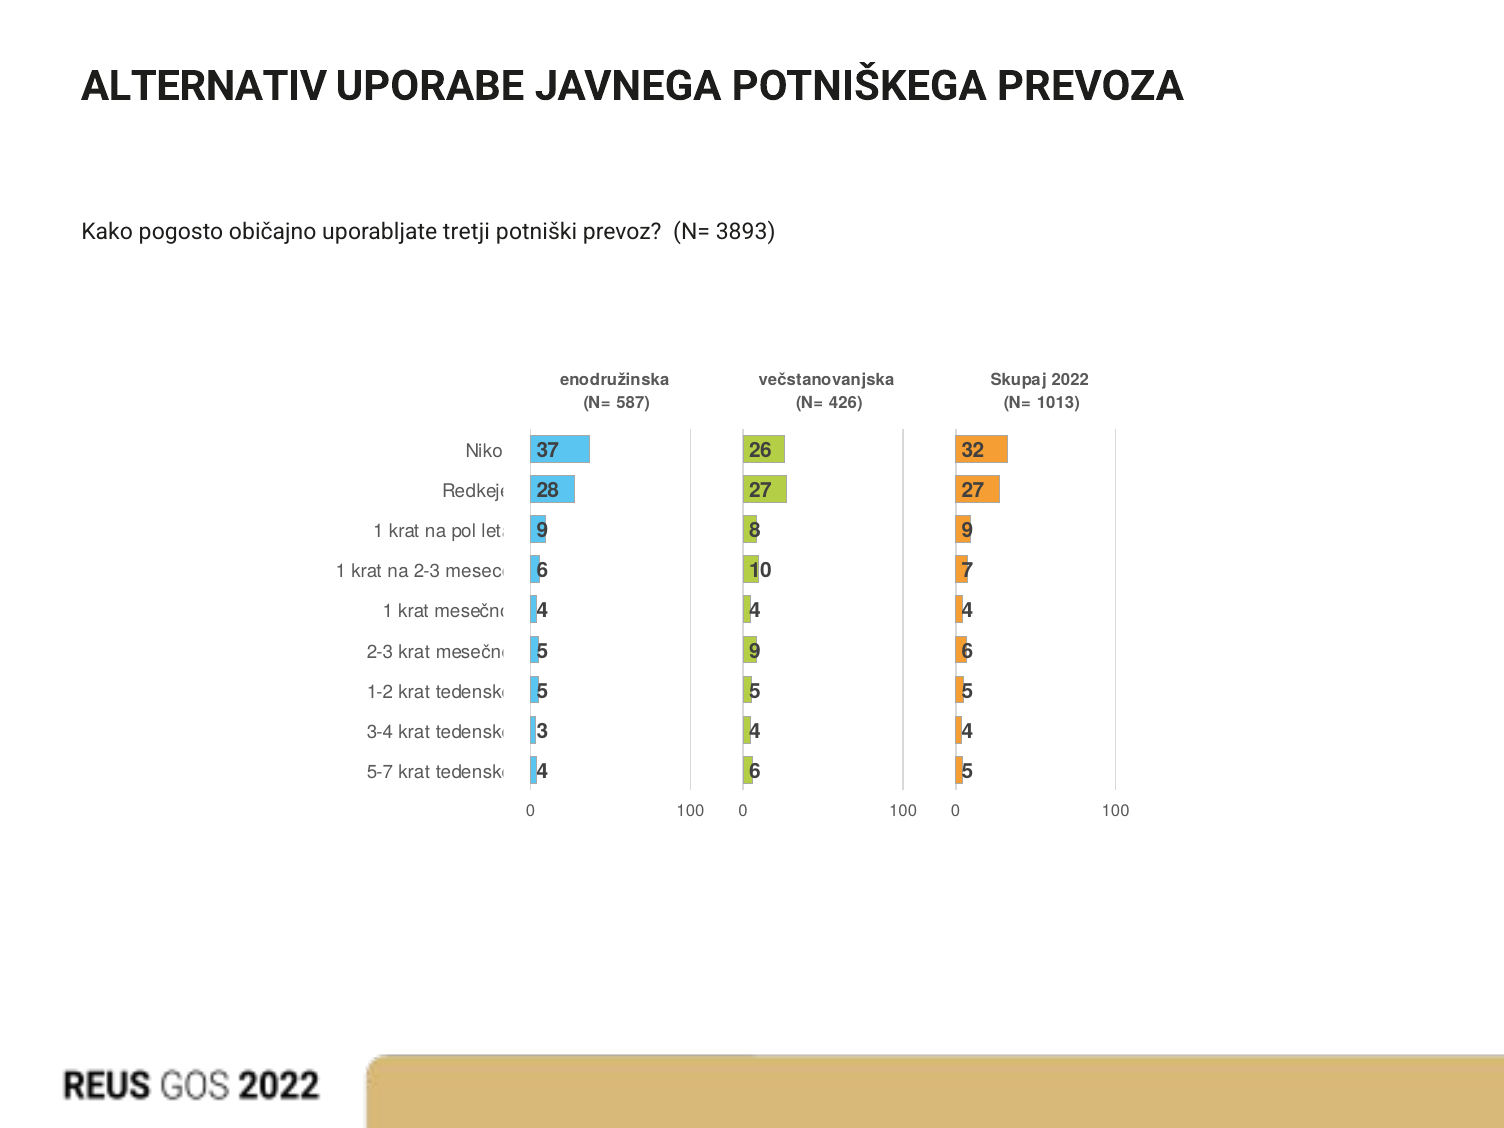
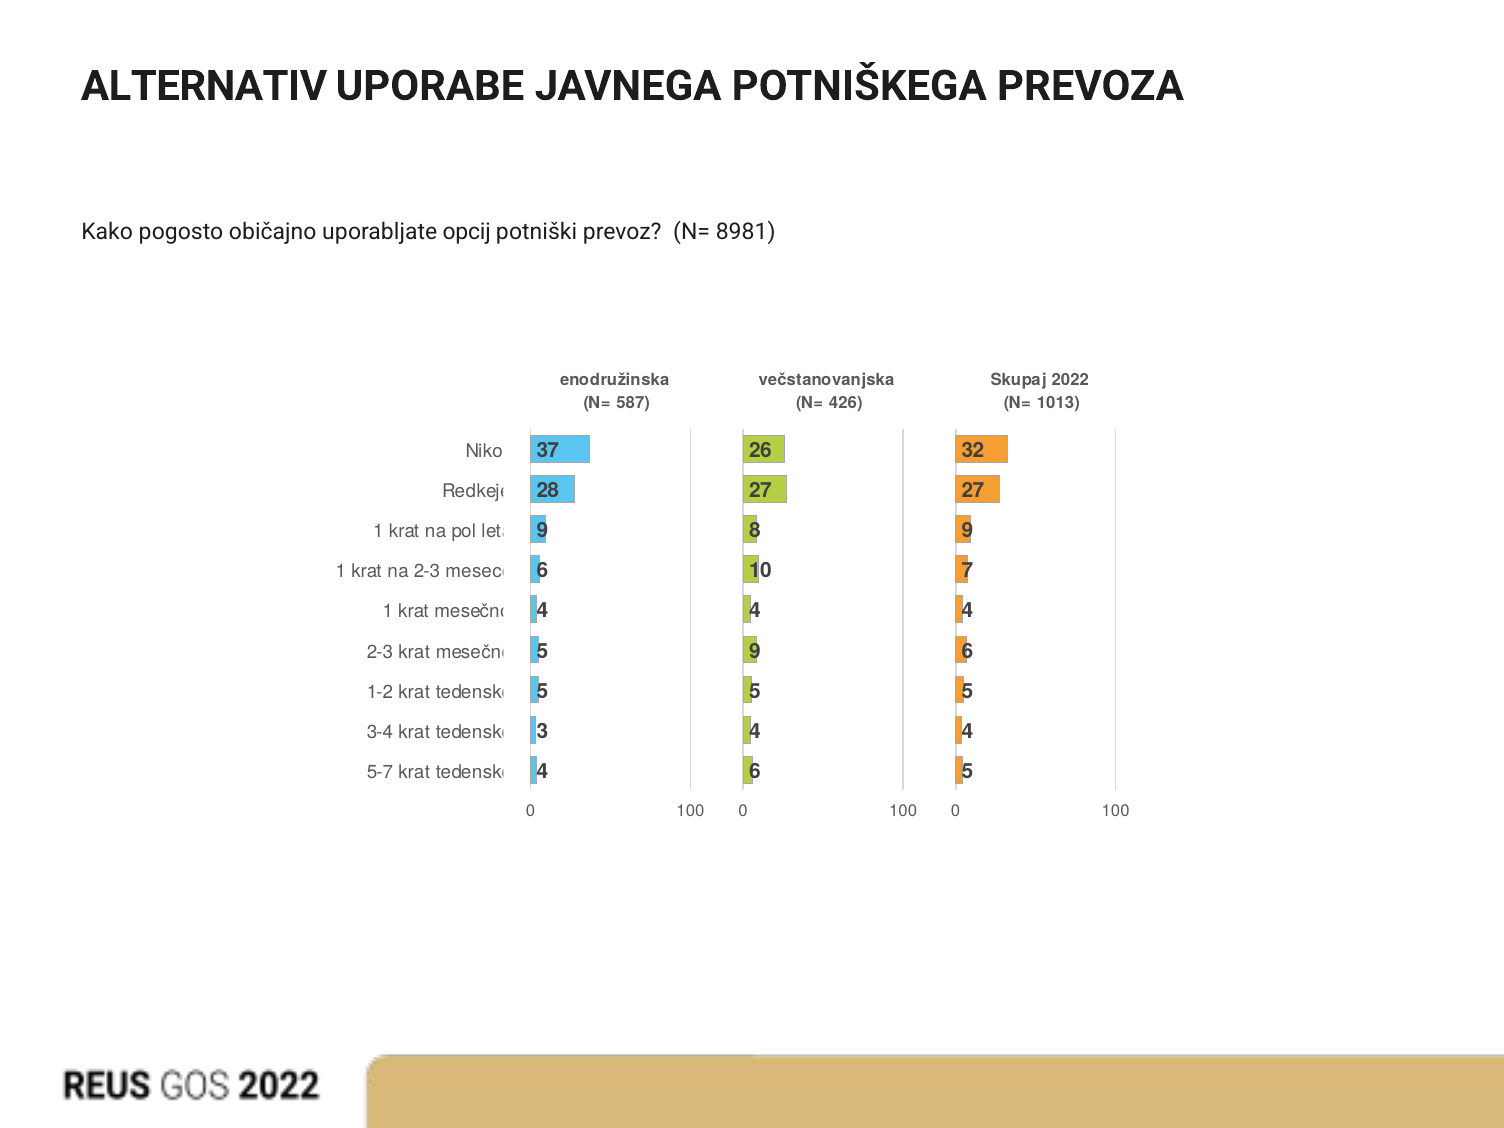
tretji: tretji -> opcij
3893: 3893 -> 8981
